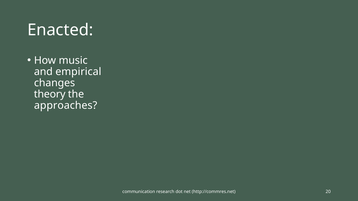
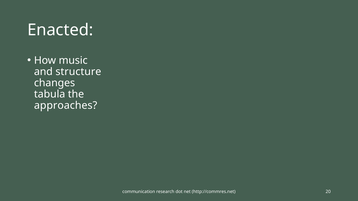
empirical: empirical -> structure
theory: theory -> tabula
